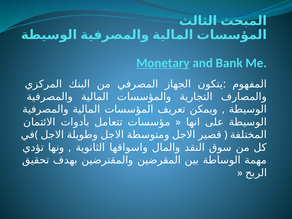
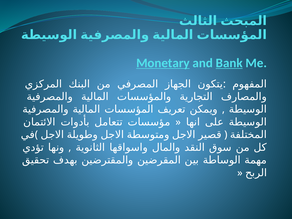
Bank underline: none -> present
